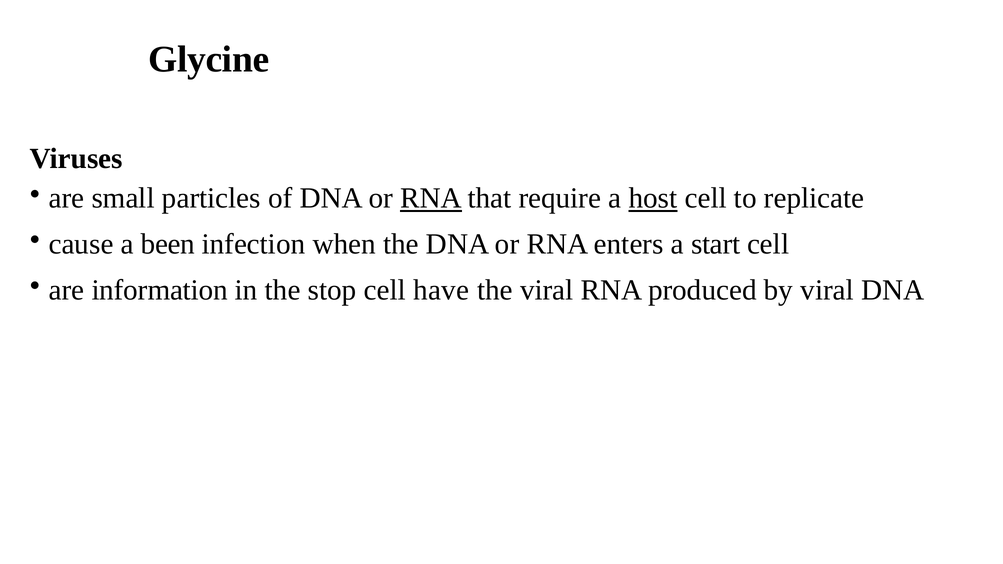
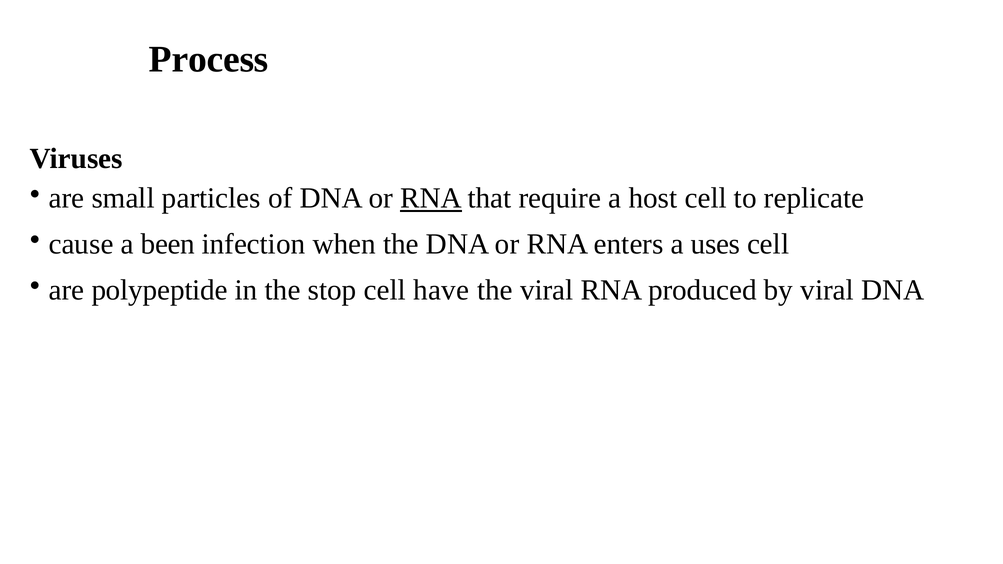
Glycine: Glycine -> Process
host underline: present -> none
start: start -> uses
information: information -> polypeptide
